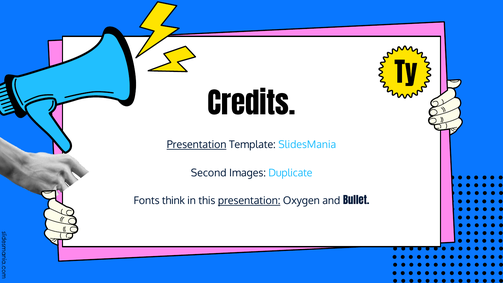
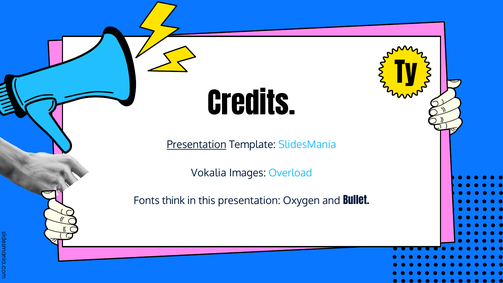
Second: Second -> Vokalia
Duplicate: Duplicate -> Overload
presentation at (249, 201) underline: present -> none
